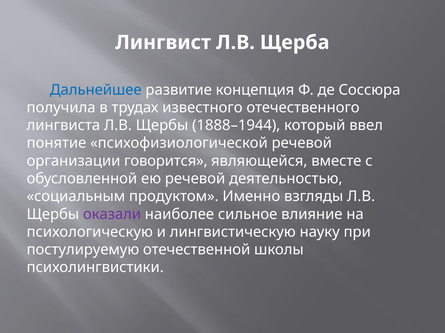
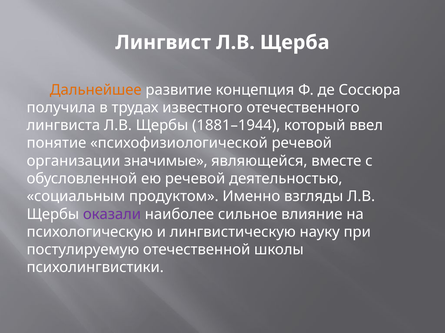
Дальнейшее colour: blue -> orange
1888–1944: 1888–1944 -> 1881–1944
говорится: говорится -> значимые
